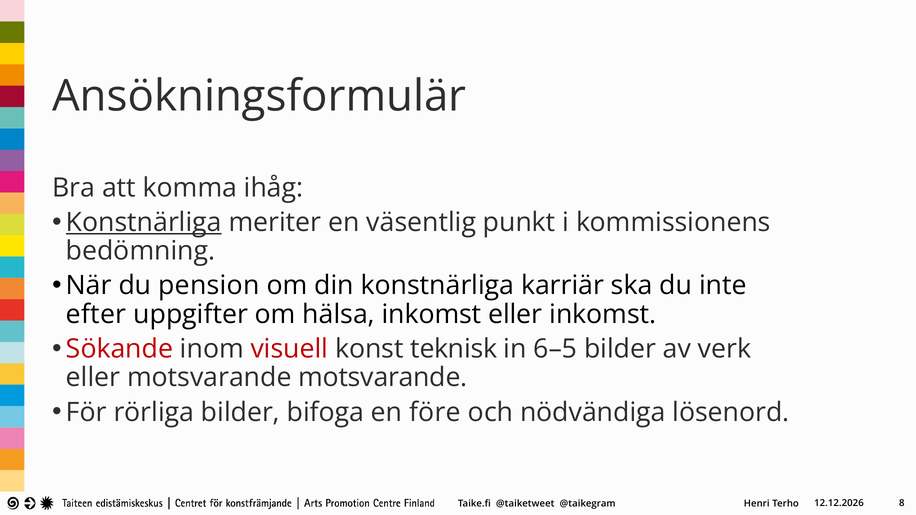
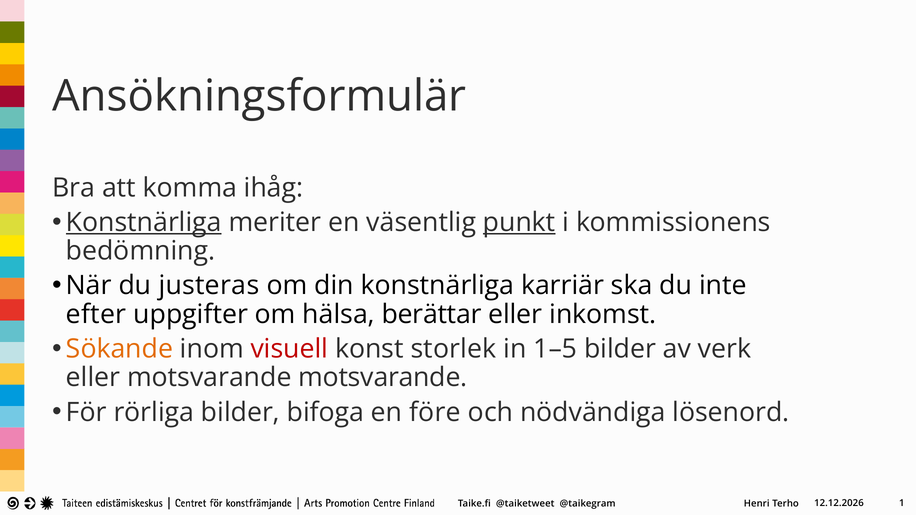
punkt underline: none -> present
pension: pension -> justeras
hälsa inkomst: inkomst -> berättar
Sökande colour: red -> orange
teknisk: teknisk -> storlek
6–5: 6–5 -> 1–5
8: 8 -> 1
